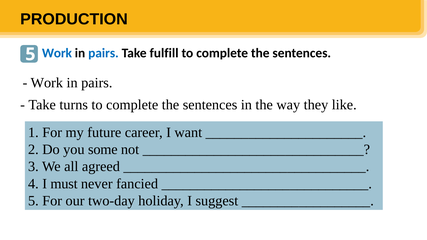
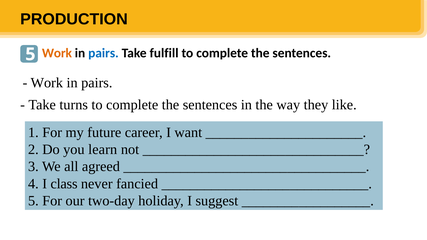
Work at (57, 53) colour: blue -> orange
some: some -> learn
must: must -> class
